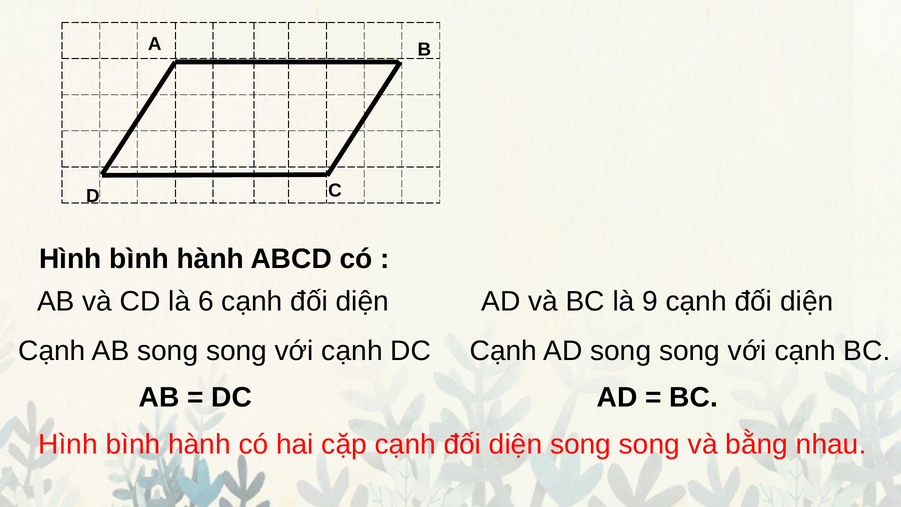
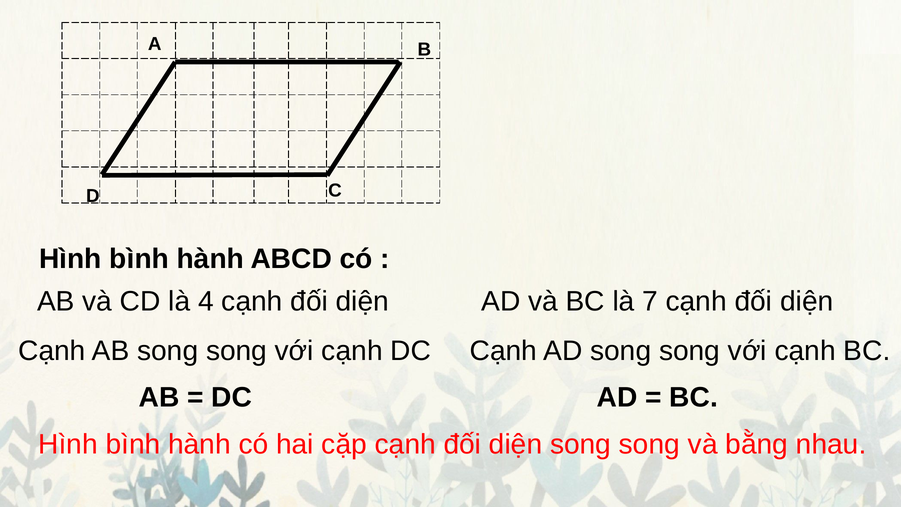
6: 6 -> 4
9: 9 -> 7
